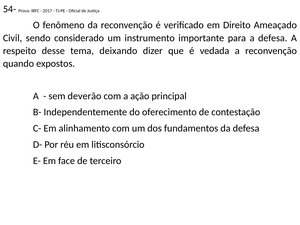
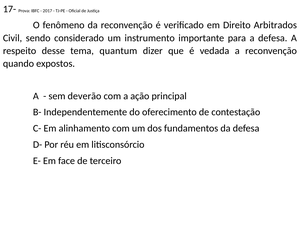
54-: 54- -> 17-
Ameaçado: Ameaçado -> Arbitrados
deixando: deixando -> quantum
